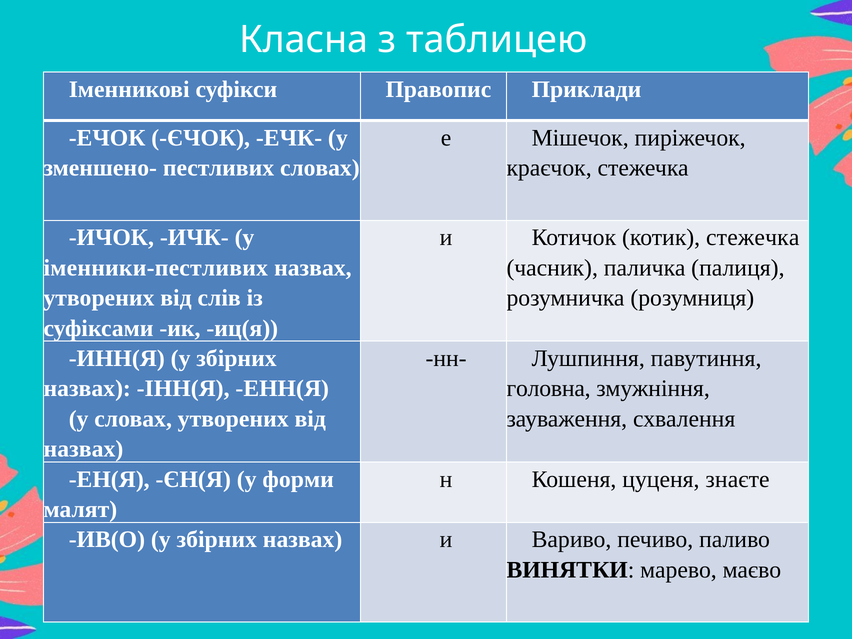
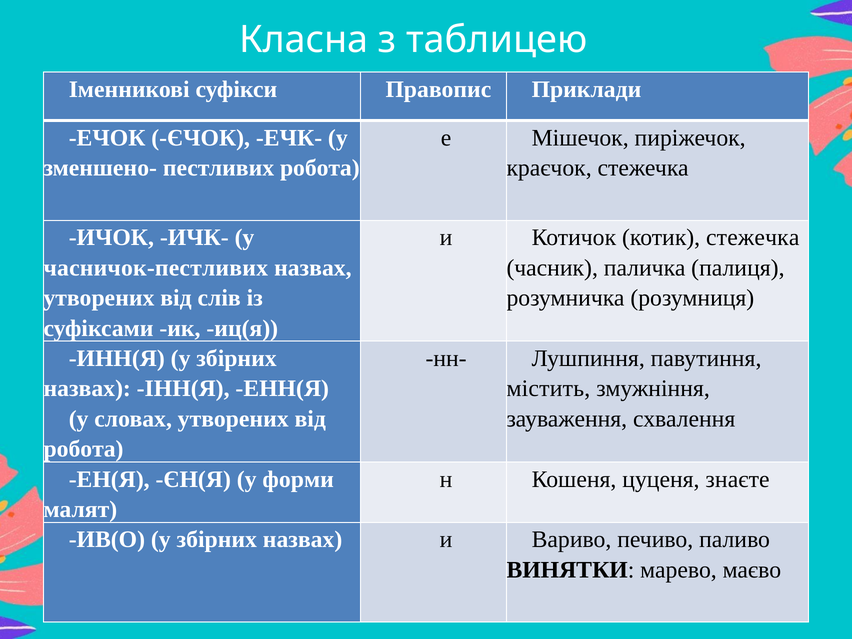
пестливих словах: словах -> робота
іменники-пестливих: іменники-пестливих -> часничок-пестливих
головна: головна -> містить
назвах at (83, 449): назвах -> робота
